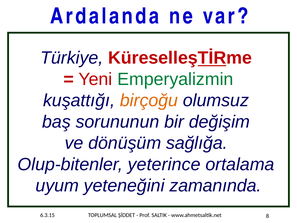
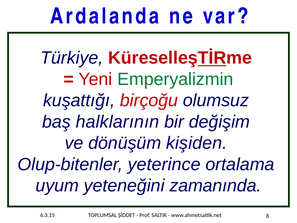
birçoğu colour: orange -> red
sorununun: sorununun -> halklarının
sağlığa: sağlığa -> kişiden
